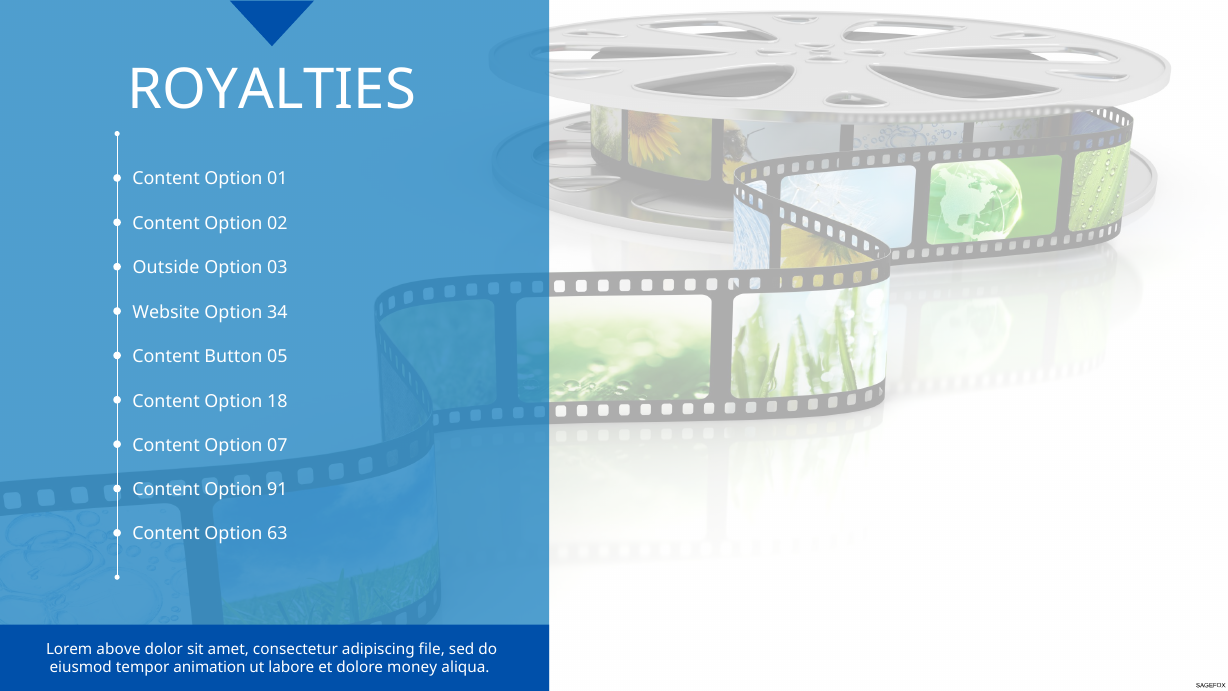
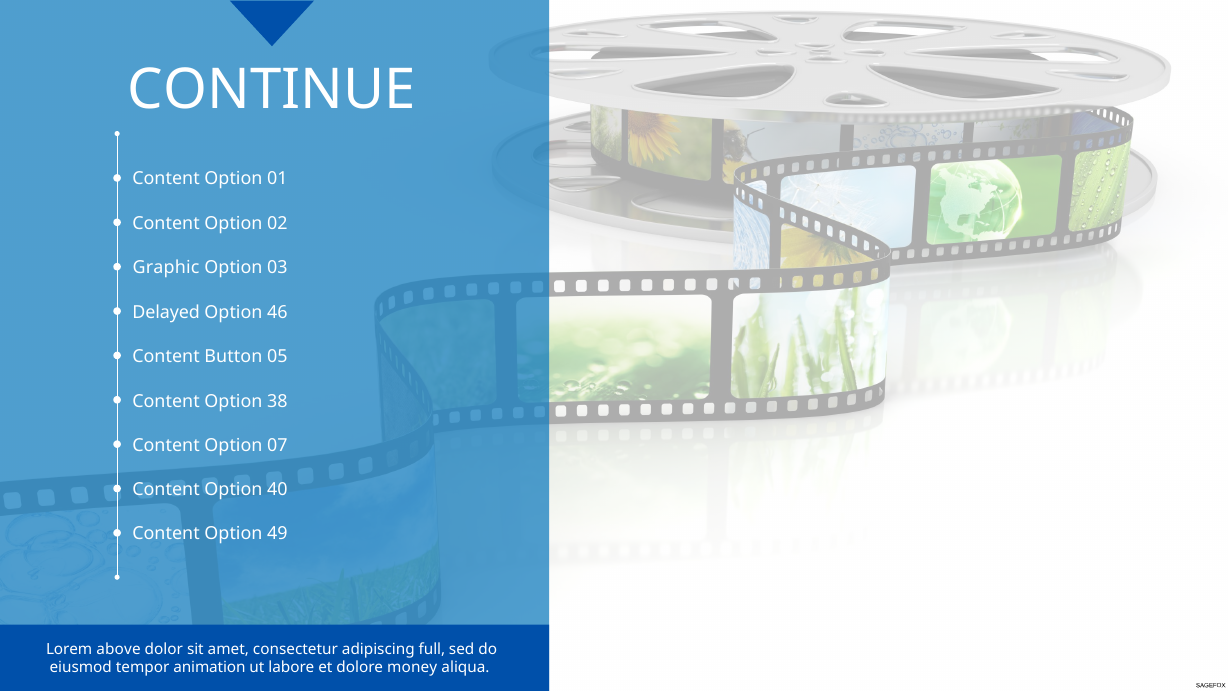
ROYALTIES: ROYALTIES -> CONTINUE
Outside: Outside -> Graphic
Website: Website -> Delayed
34: 34 -> 46
18: 18 -> 38
91: 91 -> 40
63: 63 -> 49
file: file -> full
